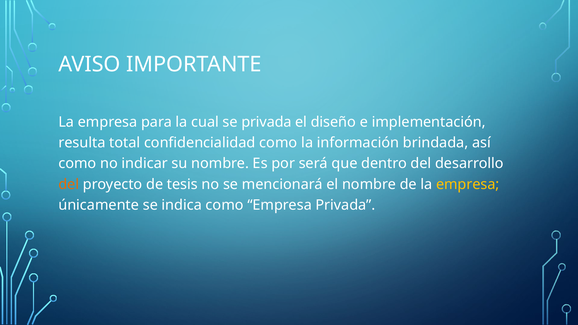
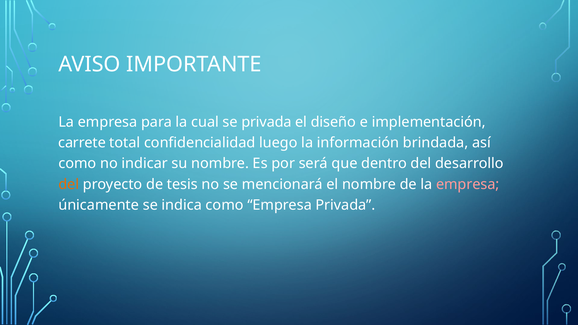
resulta: resulta -> carrete
confidencialidad como: como -> luego
empresa at (468, 184) colour: yellow -> pink
